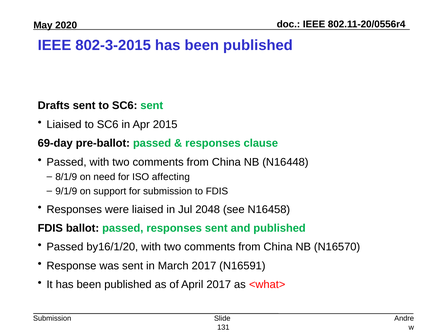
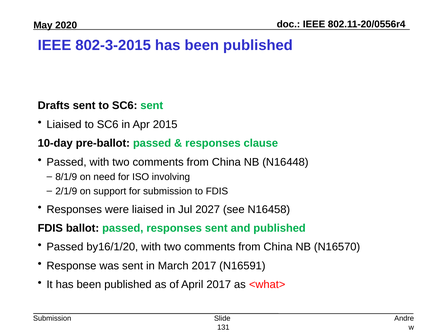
69-day: 69-day -> 10-day
affecting: affecting -> involving
9/1/9: 9/1/9 -> 2/1/9
2048: 2048 -> 2027
